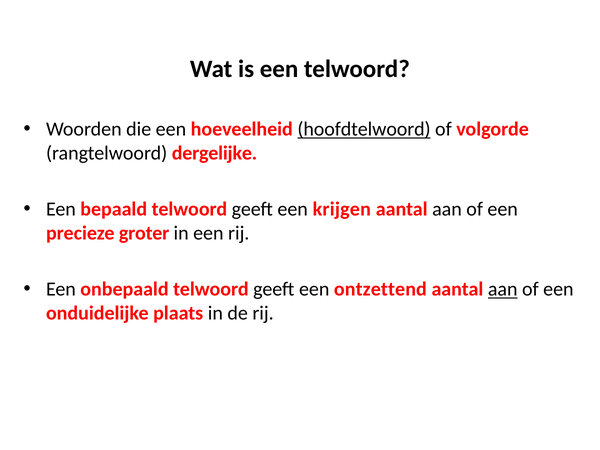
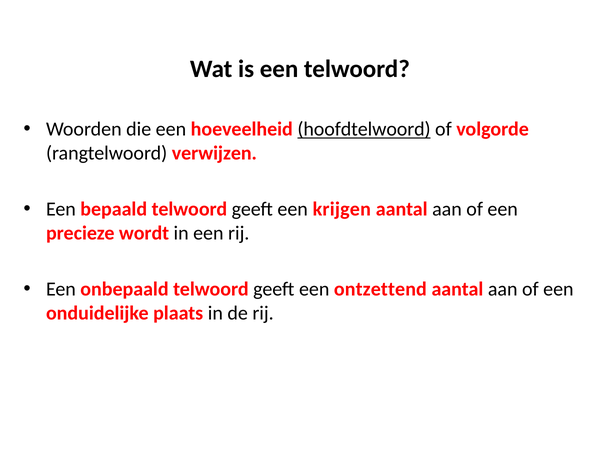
dergelijke: dergelijke -> verwijzen
groter: groter -> wordt
aan at (503, 289) underline: present -> none
